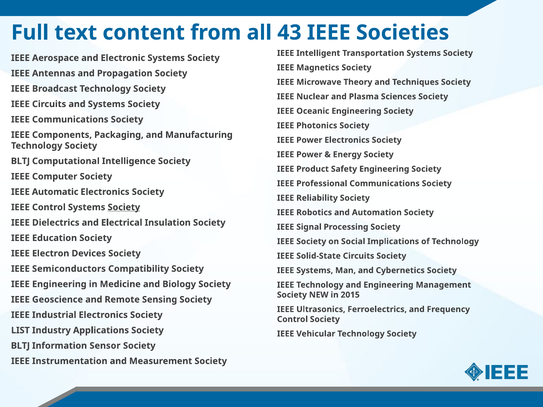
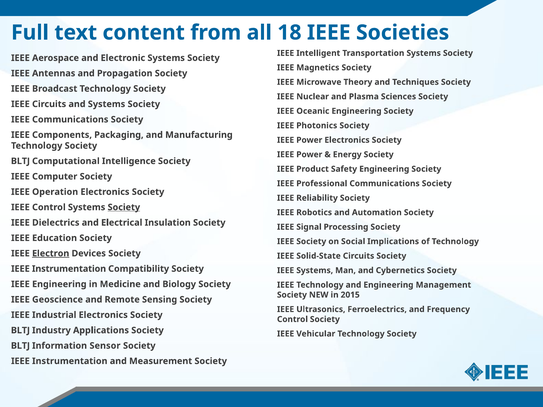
43: 43 -> 18
Automatic: Automatic -> Operation
Electron underline: none -> present
Semiconductors at (69, 269): Semiconductors -> Instrumentation
LIST at (20, 331): LIST -> BLTJ
